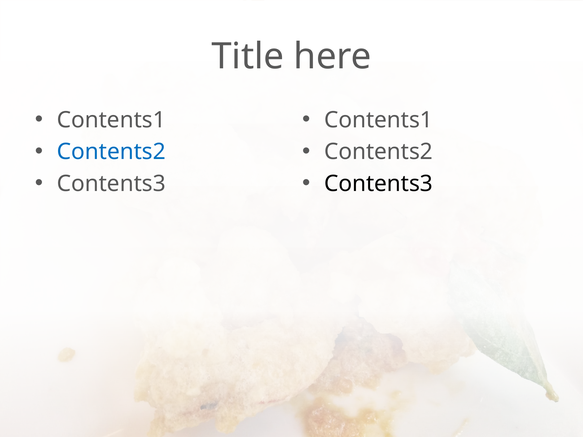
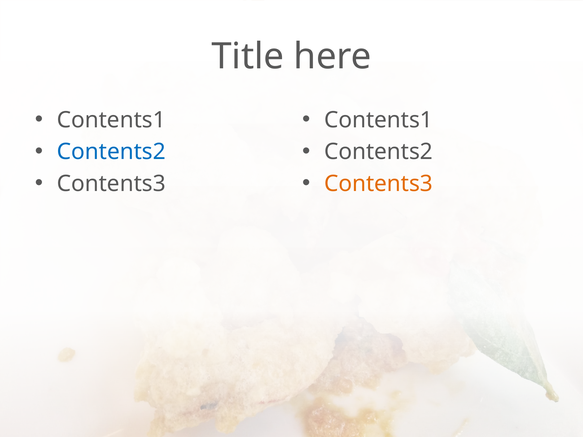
Contents3 at (379, 184) colour: black -> orange
